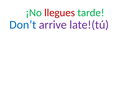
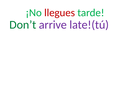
Don’t colour: blue -> green
